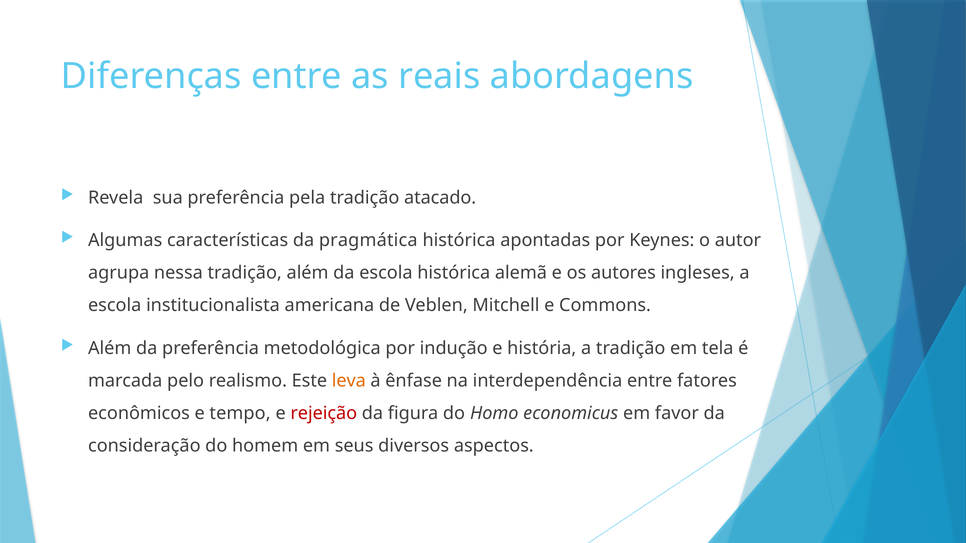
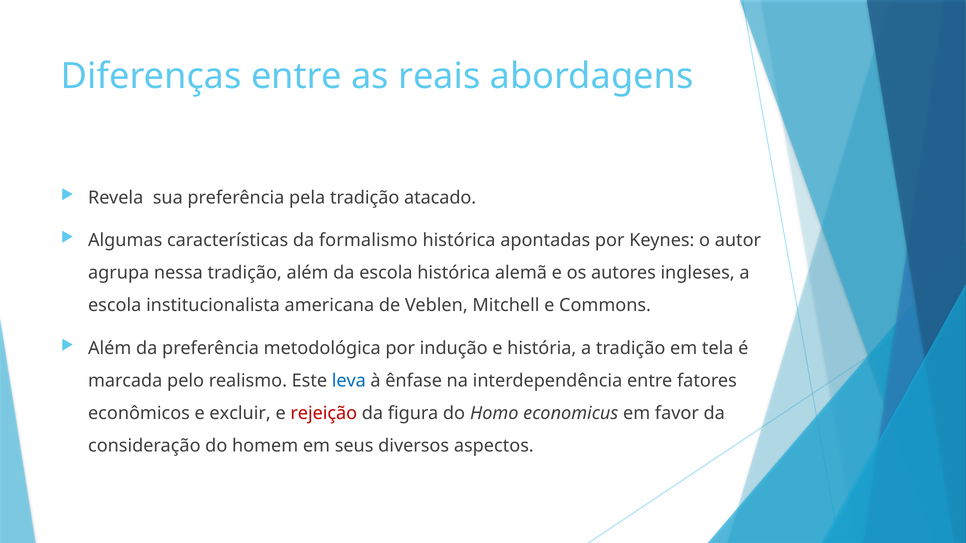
pragmática: pragmática -> formalismo
leva colour: orange -> blue
tempo: tempo -> excluir
